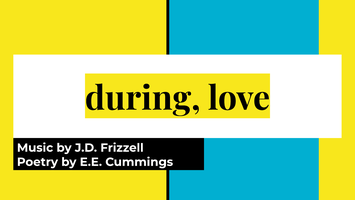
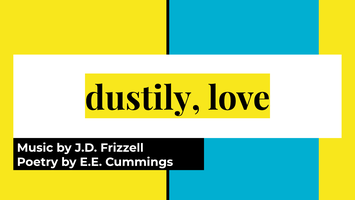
during: during -> dustily
